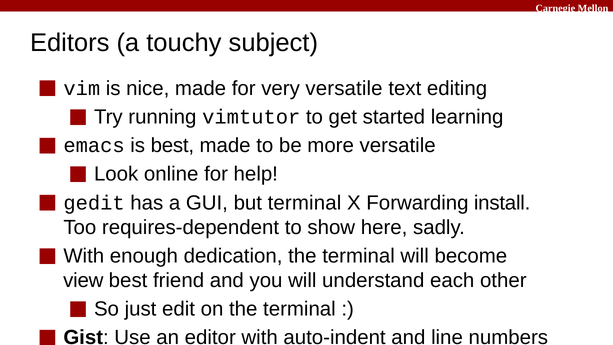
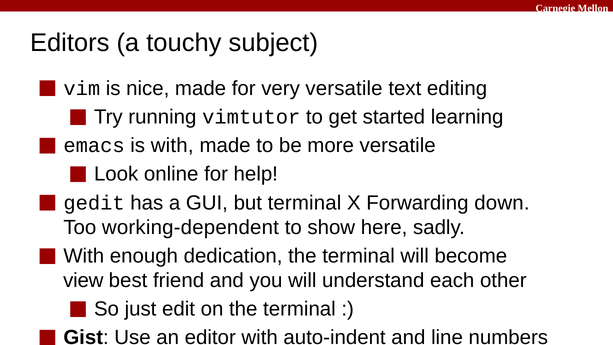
is best: best -> with
install: install -> down
requires-dependent: requires-dependent -> working-dependent
